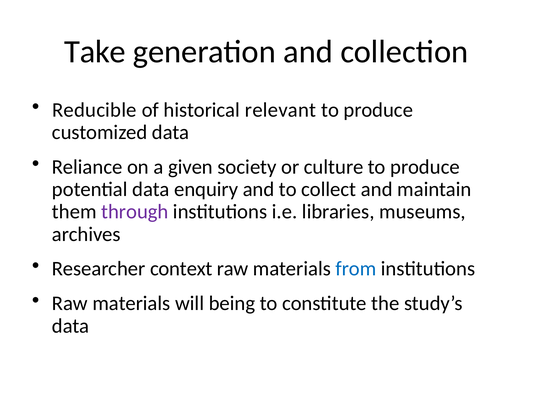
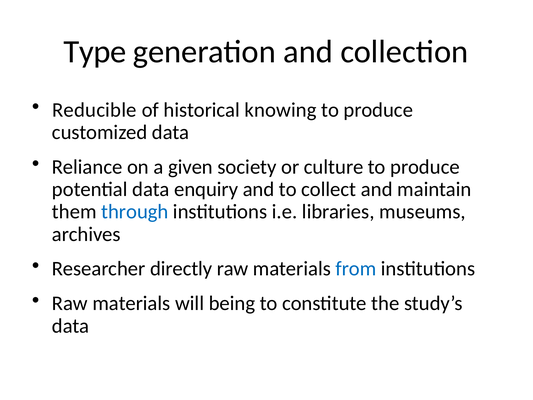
Take: Take -> Type
relevant: relevant -> knowing
through colour: purple -> blue
context: context -> directly
